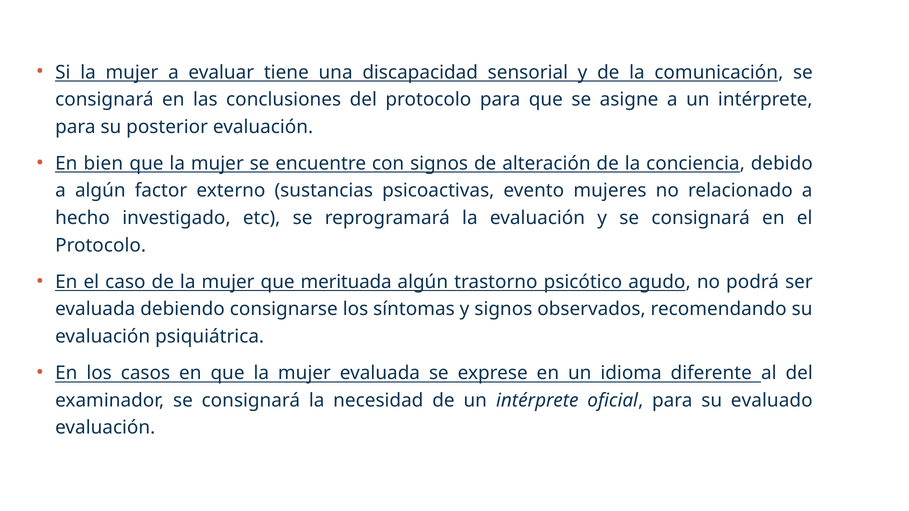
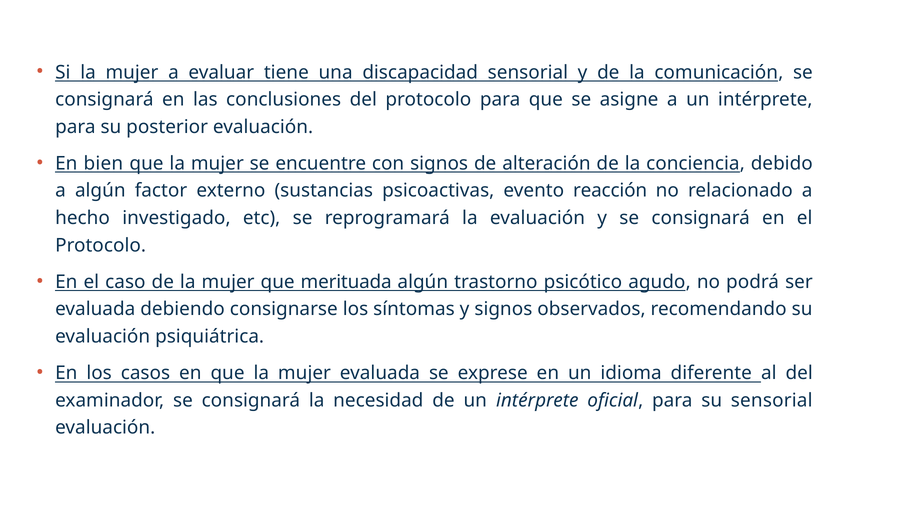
mujeres: mujeres -> reacción
su evaluado: evaluado -> sensorial
